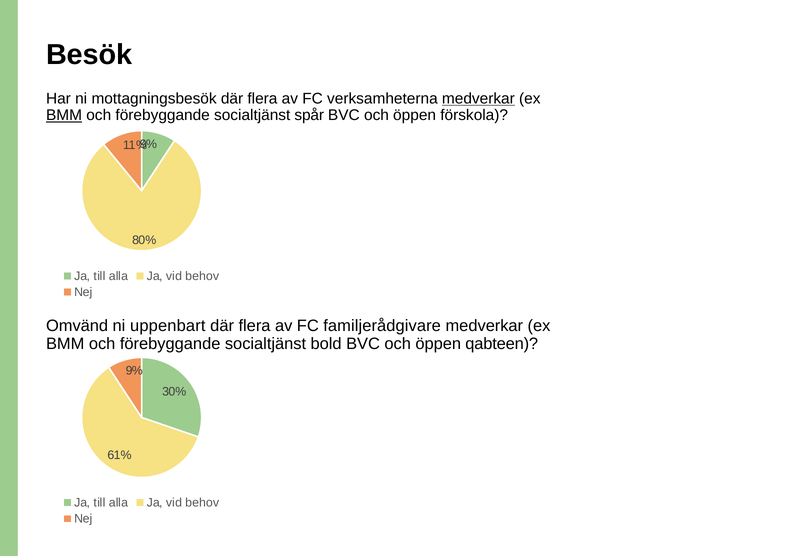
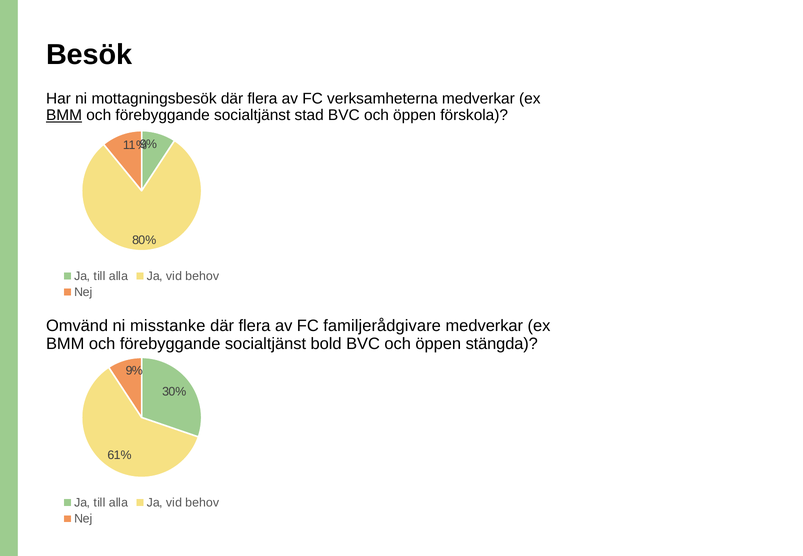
medverkar at (478, 99) underline: present -> none
spår: spår -> stad
uppenbart: uppenbart -> misstanke
qabteen: qabteen -> stängda
